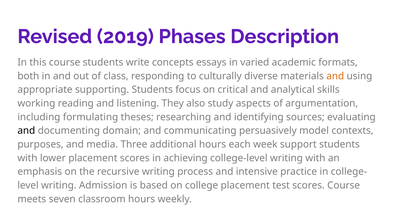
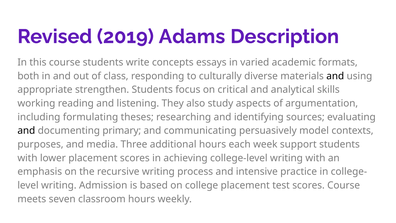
Phases: Phases -> Adams
and at (335, 76) colour: orange -> black
supporting: supporting -> strengthen
domain: domain -> primary
